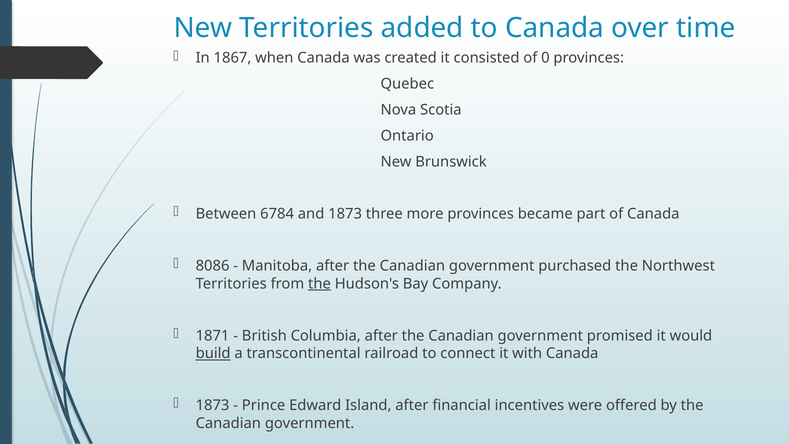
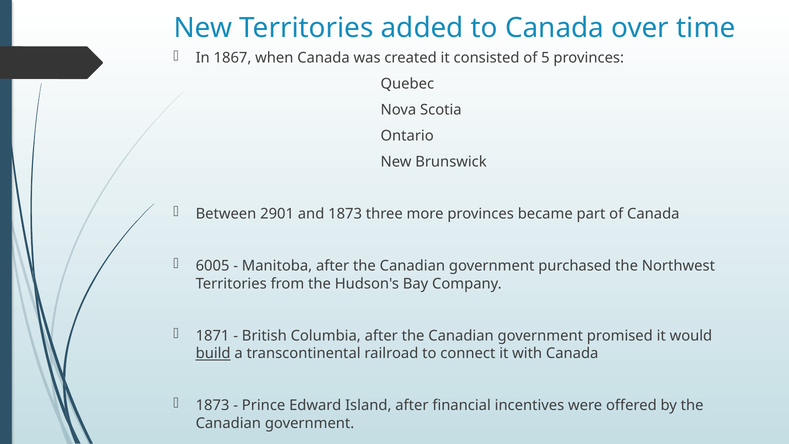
0: 0 -> 5
6784: 6784 -> 2901
8086: 8086 -> 6005
the at (320, 284) underline: present -> none
